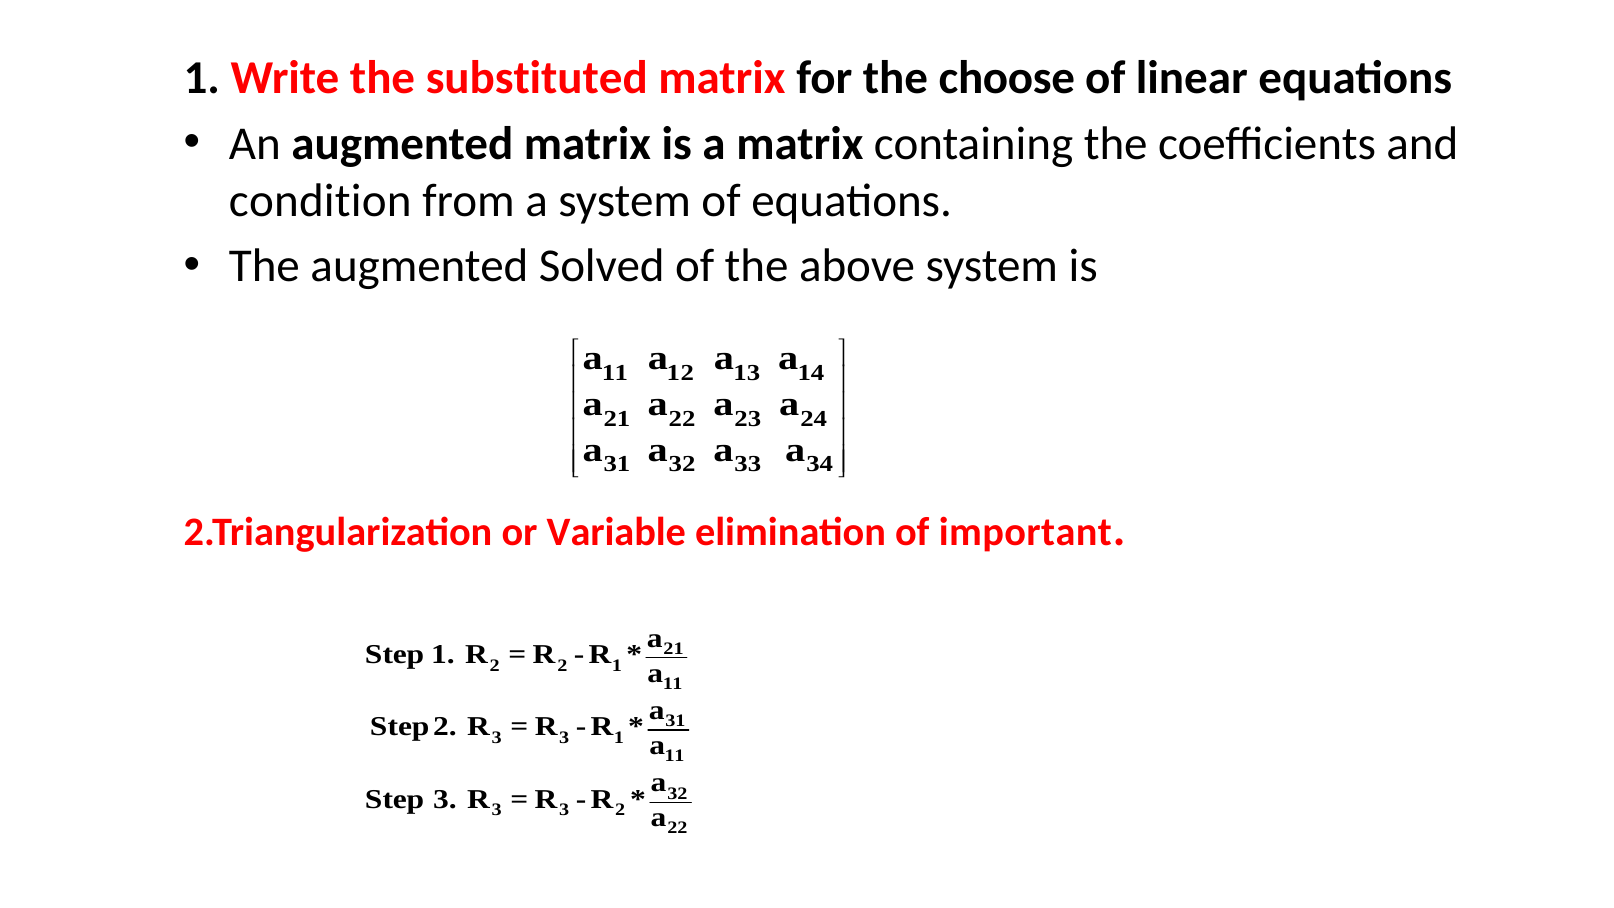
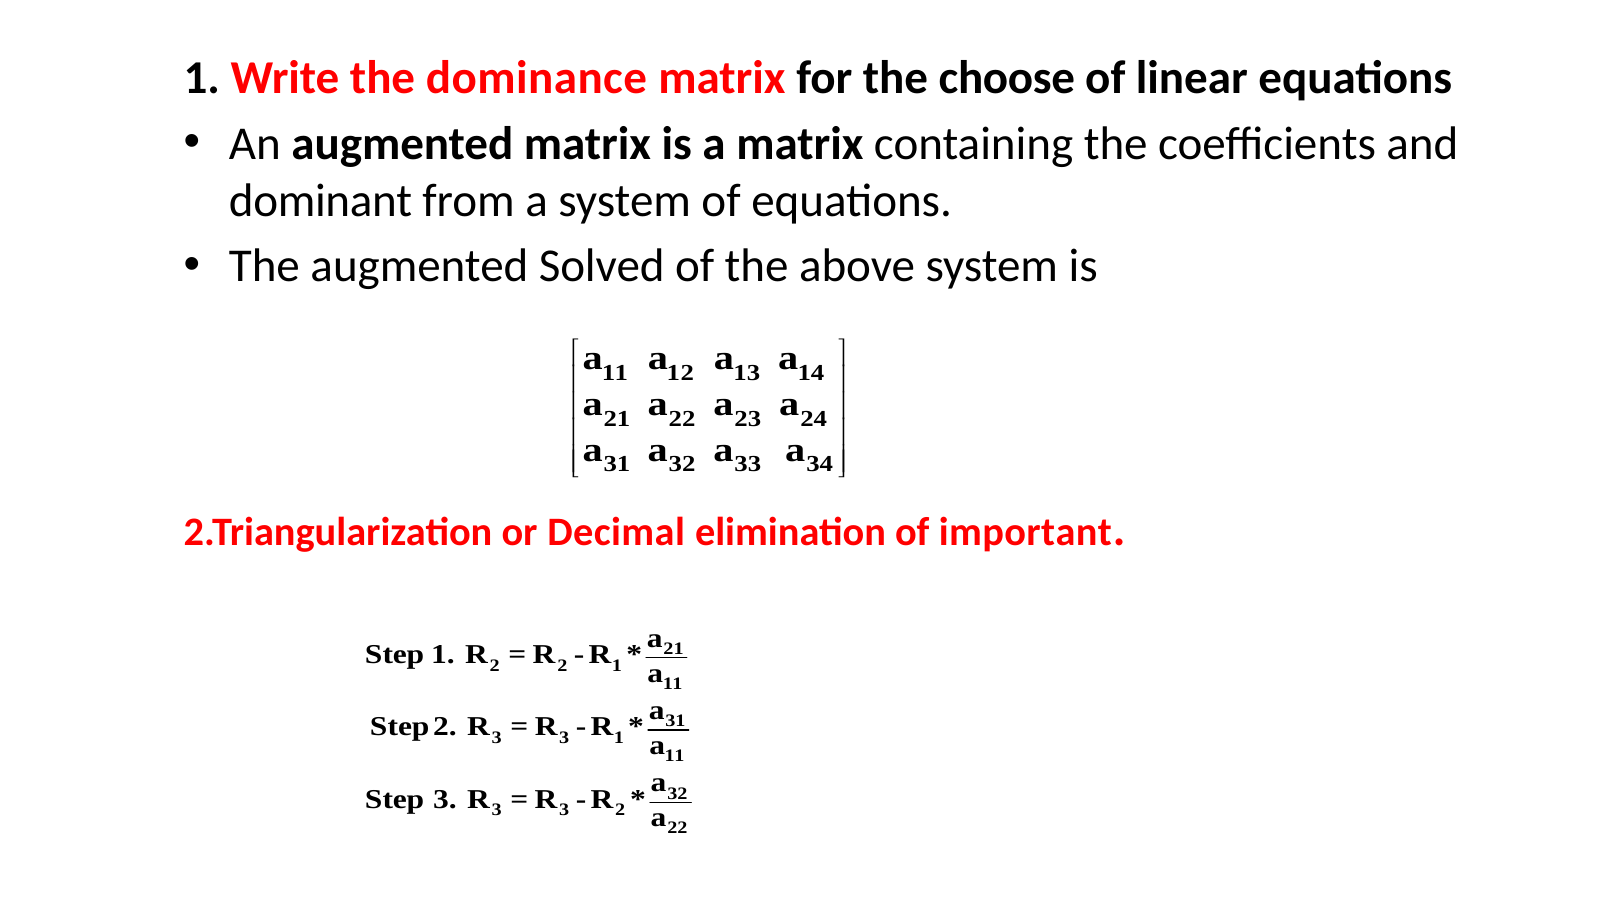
substituted: substituted -> dominance
condition: condition -> dominant
Variable: Variable -> Decimal
